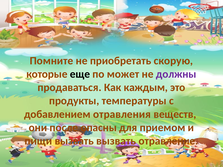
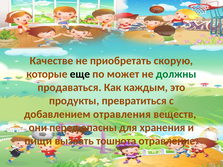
Помните: Помните -> Качестве
должны colour: purple -> green
температуры: температуры -> превратиться
после: после -> перед
приемом: приемом -> хранения
вызвать вызвать: вызвать -> тошнота
